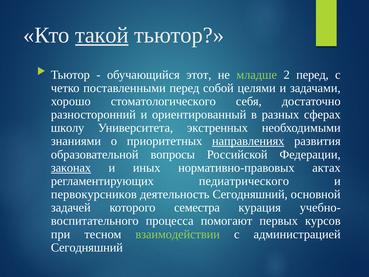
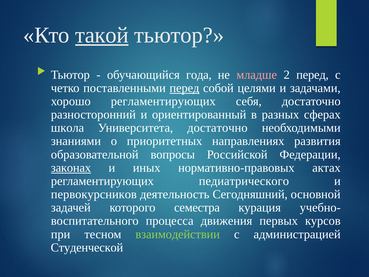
этот: этот -> года
младше colour: light green -> pink
перед at (184, 88) underline: none -> present
хорошо стоматологического: стоматологического -> регламентирующих
школу: школу -> школа
Университета экстренных: экстренных -> достаточно
направлениях underline: present -> none
помогают: помогают -> движения
Сегодняшний at (87, 247): Сегодняшний -> Студенческой
